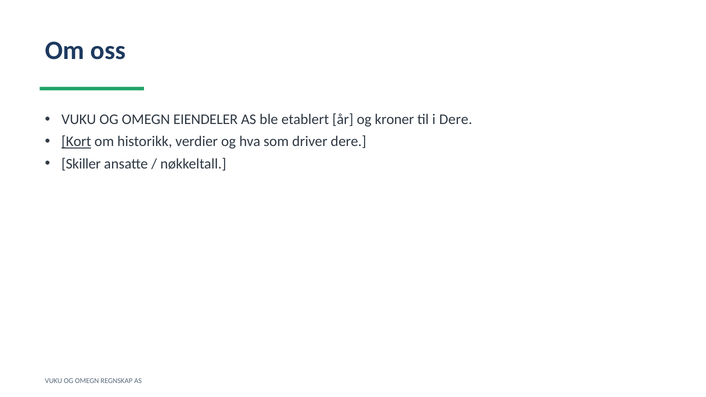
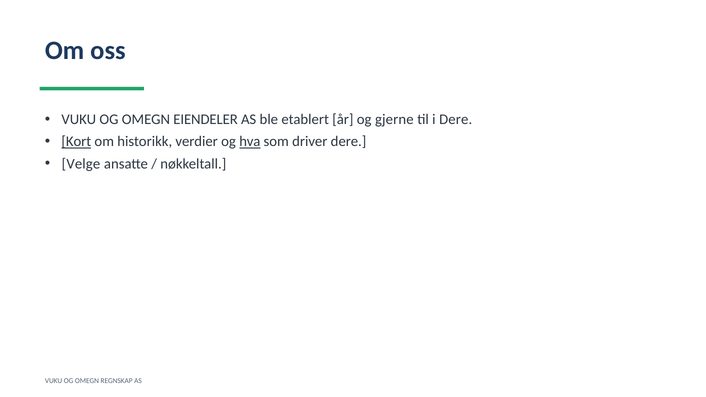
kroner: kroner -> gjerne
hva underline: none -> present
Skiller: Skiller -> Velge
